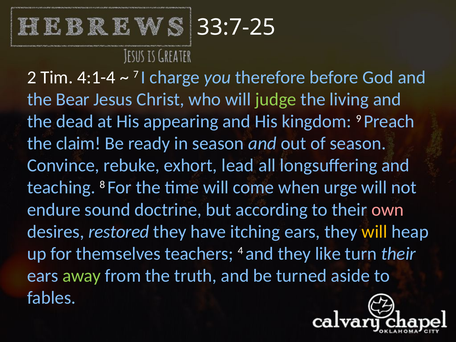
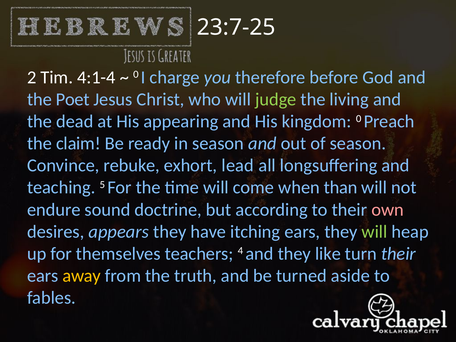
33:7-25: 33:7-25 -> 23:7-25
7 at (136, 74): 7 -> 0
Bear: Bear -> Poet
kingdom 9: 9 -> 0
8: 8 -> 5
urge: urge -> than
restored: restored -> appears
will at (374, 232) colour: yellow -> light green
away colour: light green -> yellow
